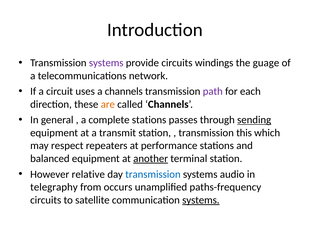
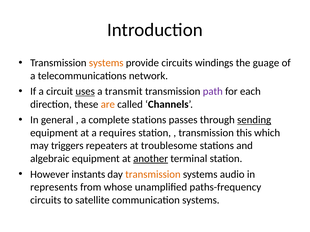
systems at (106, 63) colour: purple -> orange
uses underline: none -> present
a channels: channels -> transmit
transmit: transmit -> requires
respect: respect -> triggers
performance: performance -> troublesome
balanced: balanced -> algebraic
relative: relative -> instants
transmission at (153, 175) colour: blue -> orange
telegraphy: telegraphy -> represents
occurs: occurs -> whose
systems at (201, 200) underline: present -> none
